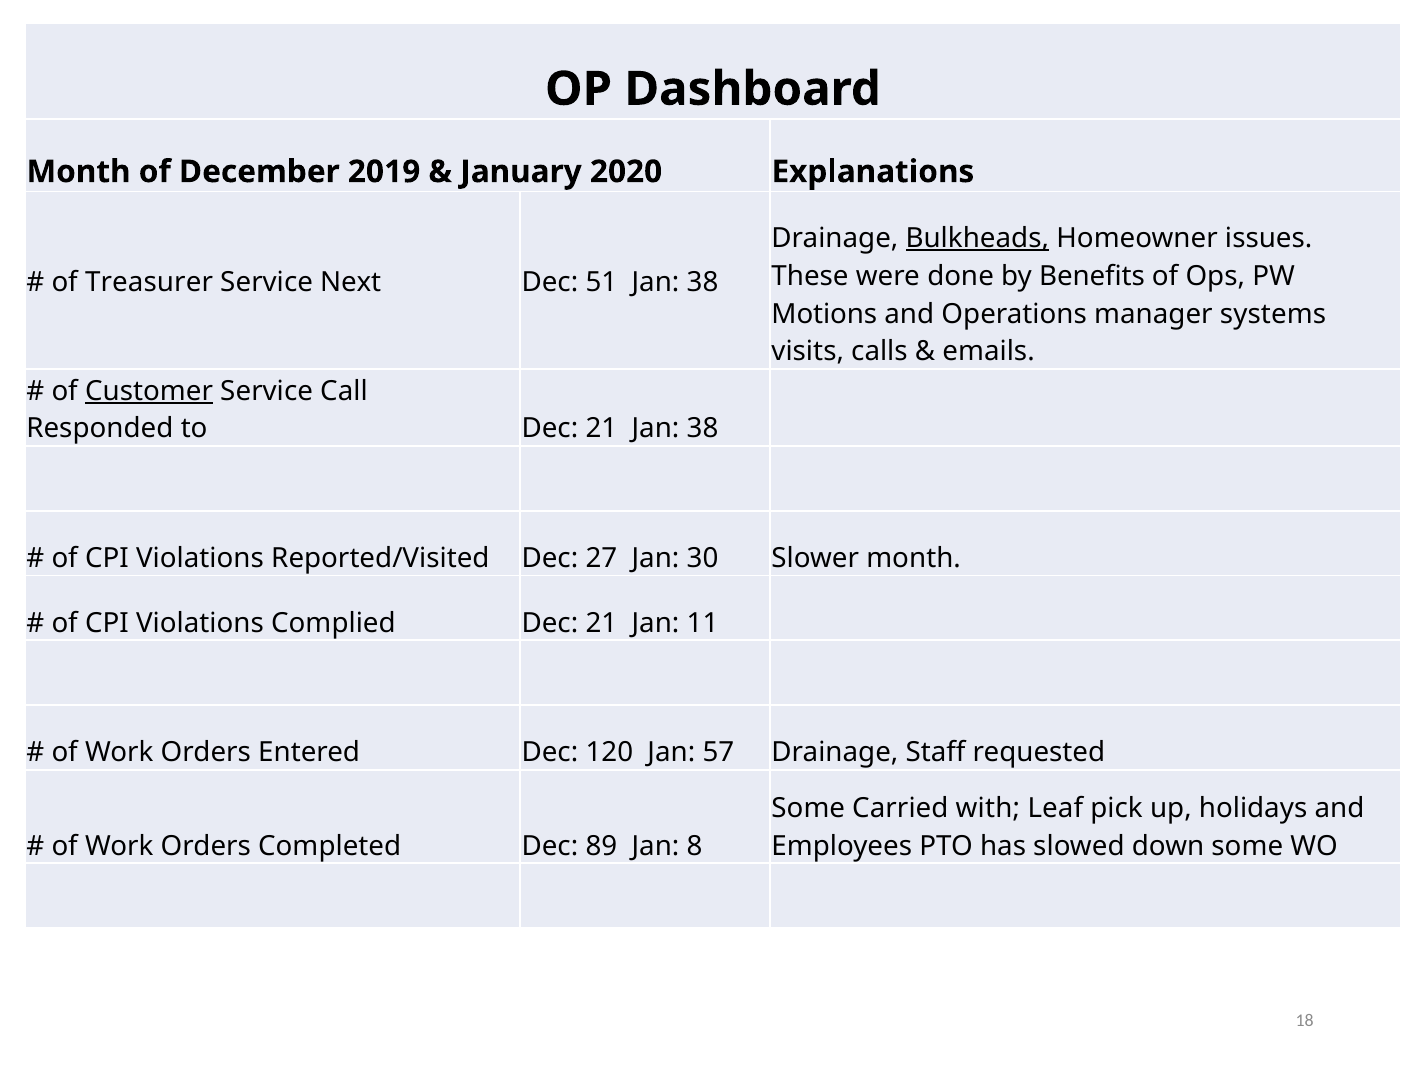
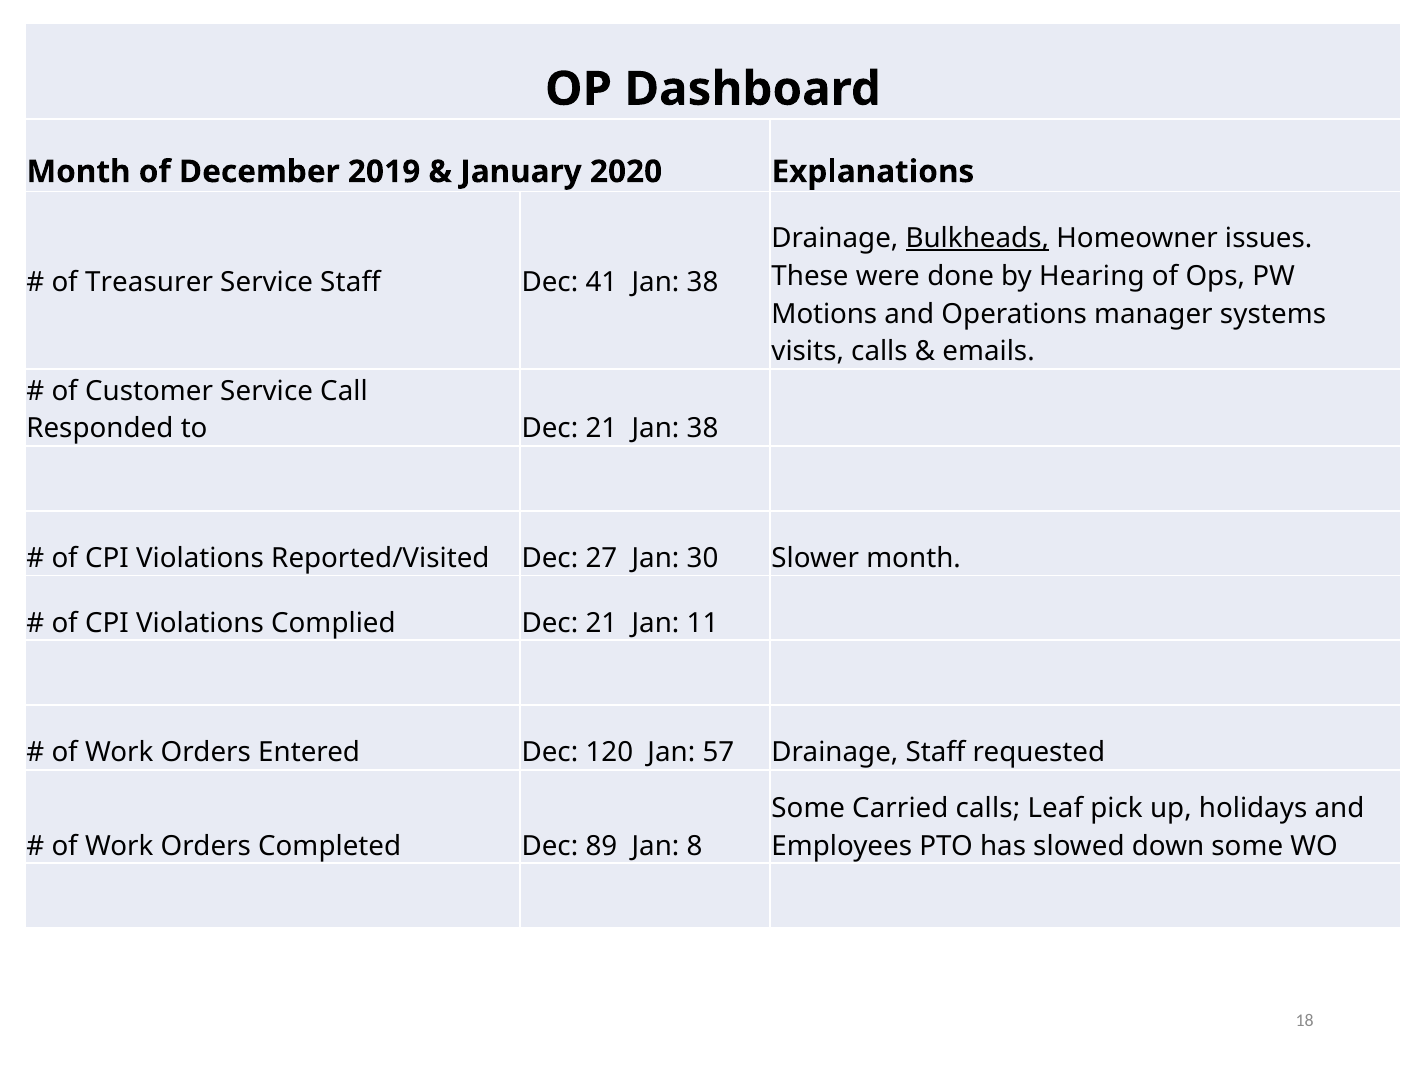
Benefits: Benefits -> Hearing
Service Next: Next -> Staff
51: 51 -> 41
Customer underline: present -> none
Carried with: with -> calls
